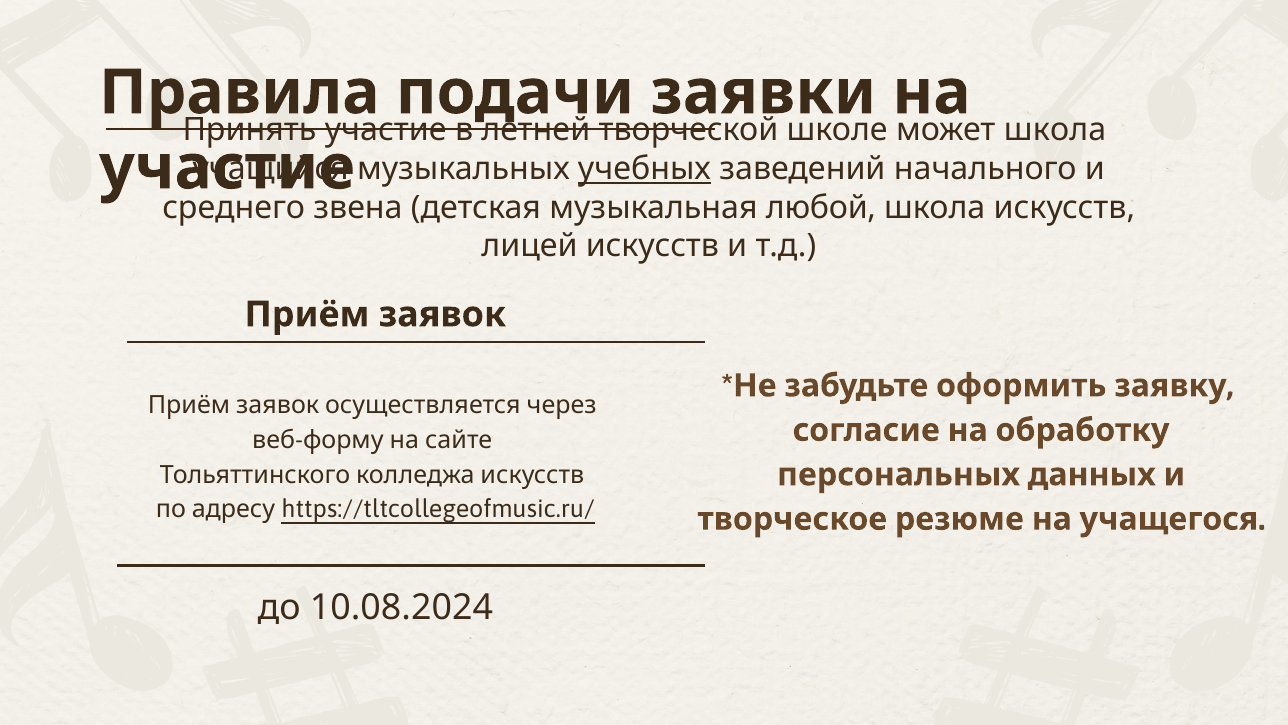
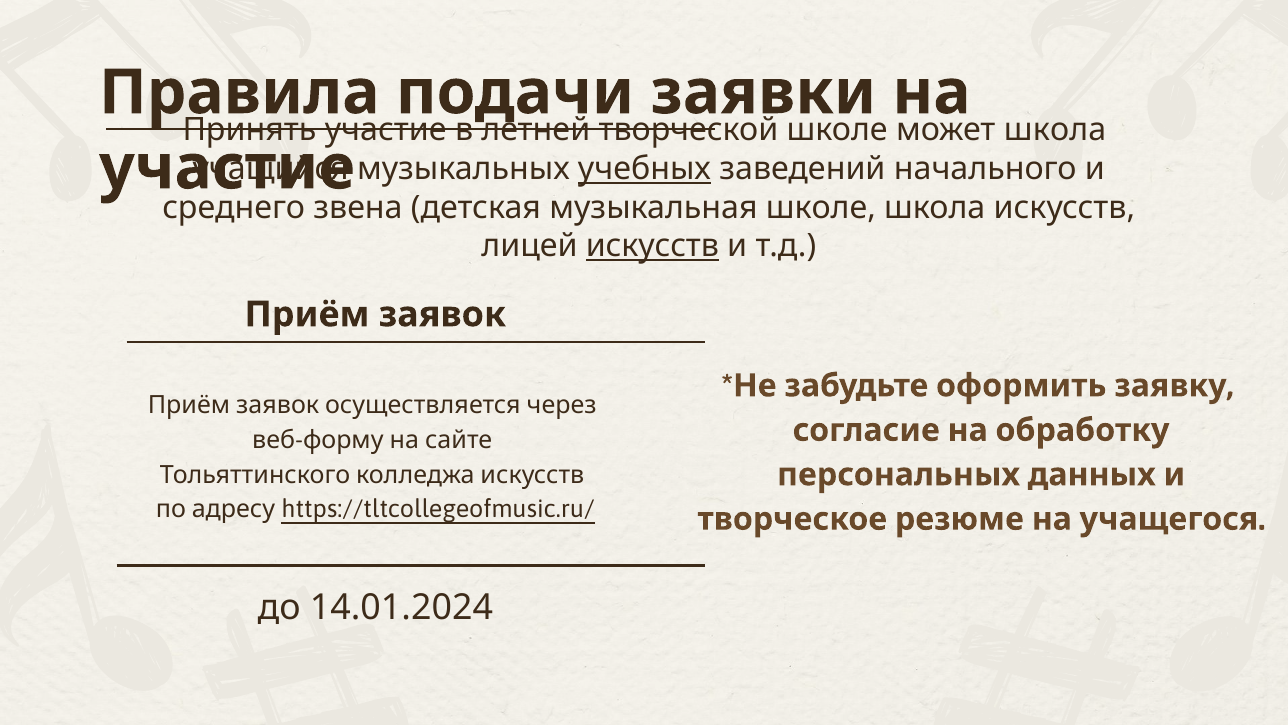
музыкальная любой: любой -> школе
искусств at (652, 246) underline: none -> present
10.08.2024: 10.08.2024 -> 14.01.2024
